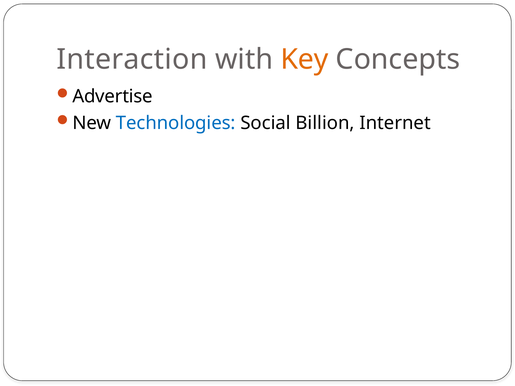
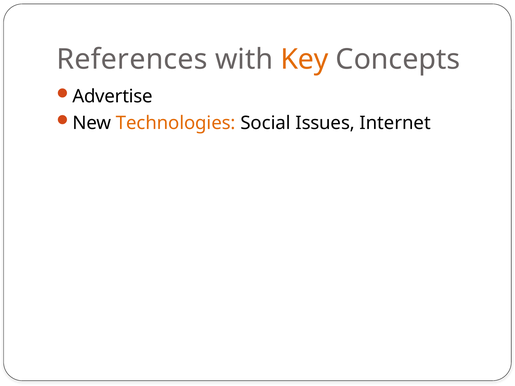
Interaction: Interaction -> References
Technologies colour: blue -> orange
Billion: Billion -> Issues
